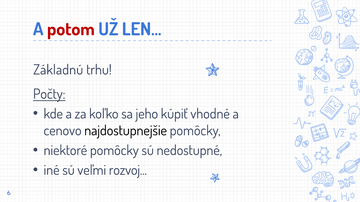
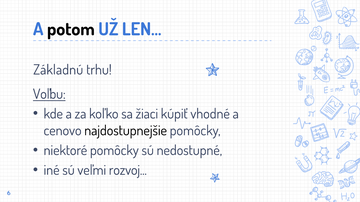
potom colour: red -> black
Počty: Počty -> Voľbu
jeho: jeho -> žiaci
